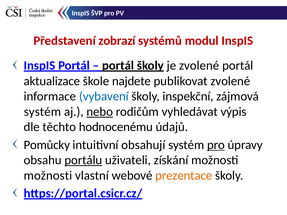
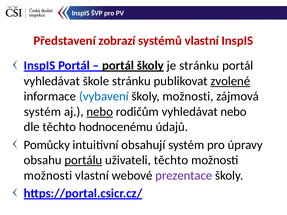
systémů modul: modul -> vlastní
je zvolené: zvolené -> stránku
aktualizace at (52, 81): aktualizace -> vyhledávat
škole najdete: najdete -> stránku
zvolené at (230, 81) underline: none -> present
školy inspekční: inspekční -> možnosti
vyhledávat výpis: výpis -> nebo
pro at (216, 145) underline: present -> none
uživateli získání: získání -> těchto
prezentace colour: orange -> purple
